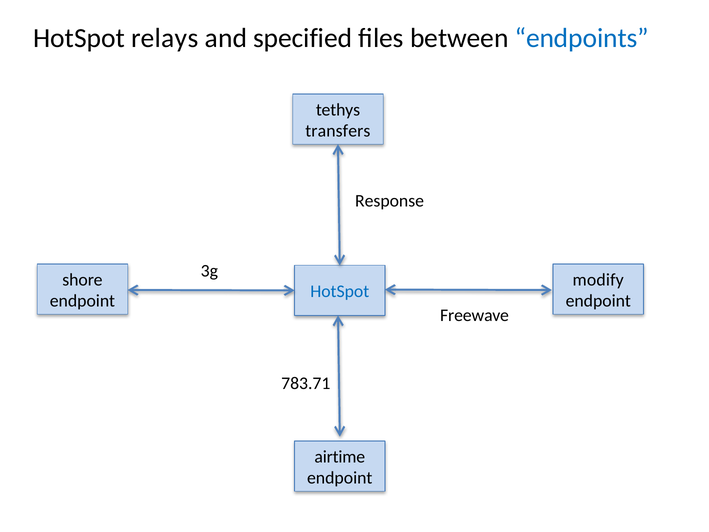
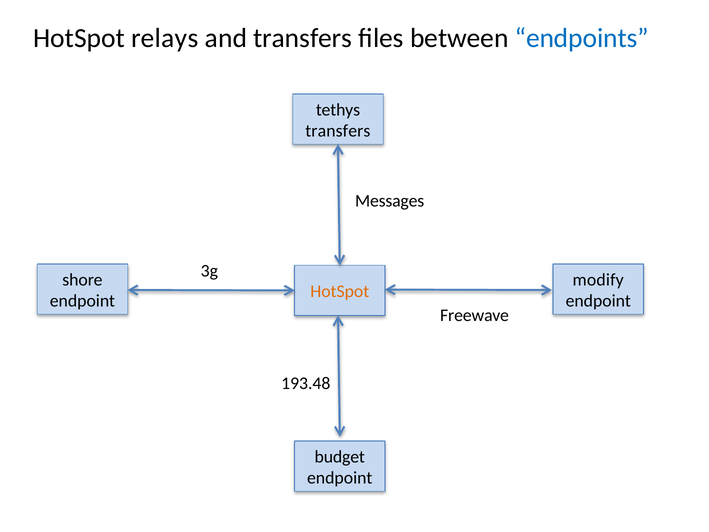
and specified: specified -> transfers
Response: Response -> Messages
HotSpot at (340, 291) colour: blue -> orange
783.71: 783.71 -> 193.48
airtime: airtime -> budget
